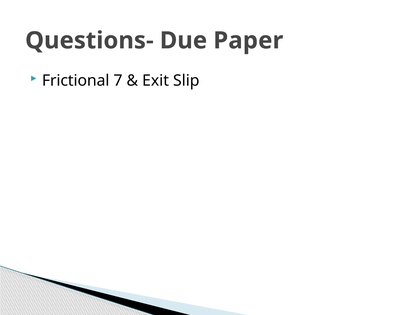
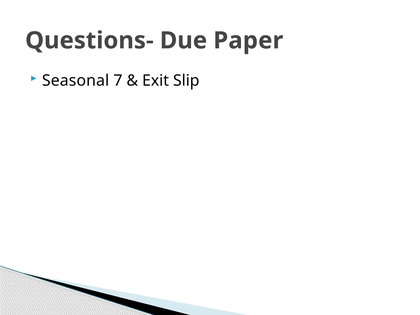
Frictional: Frictional -> Seasonal
